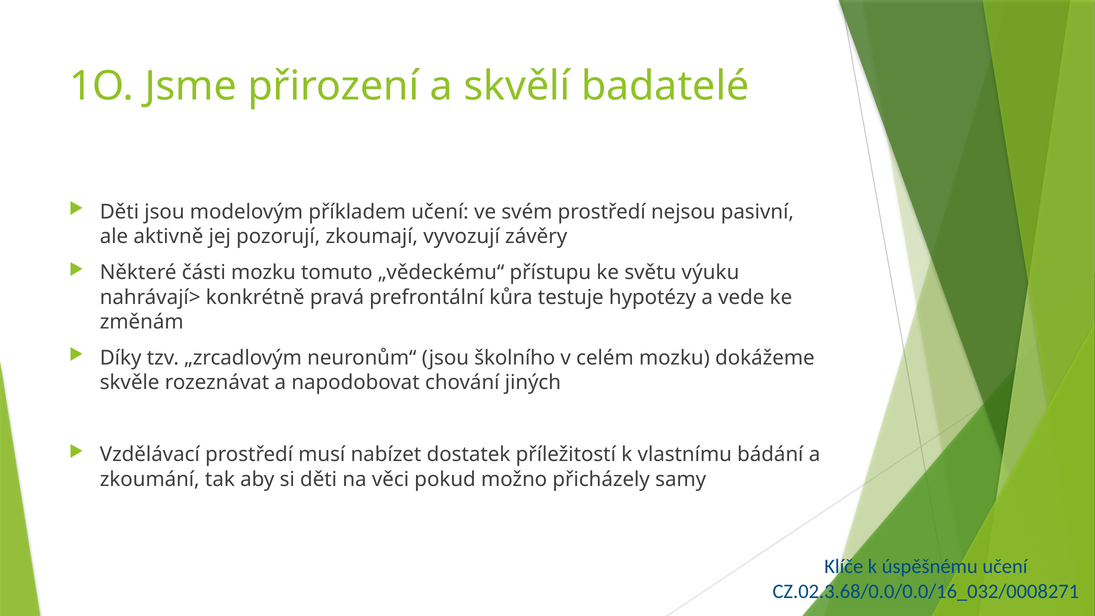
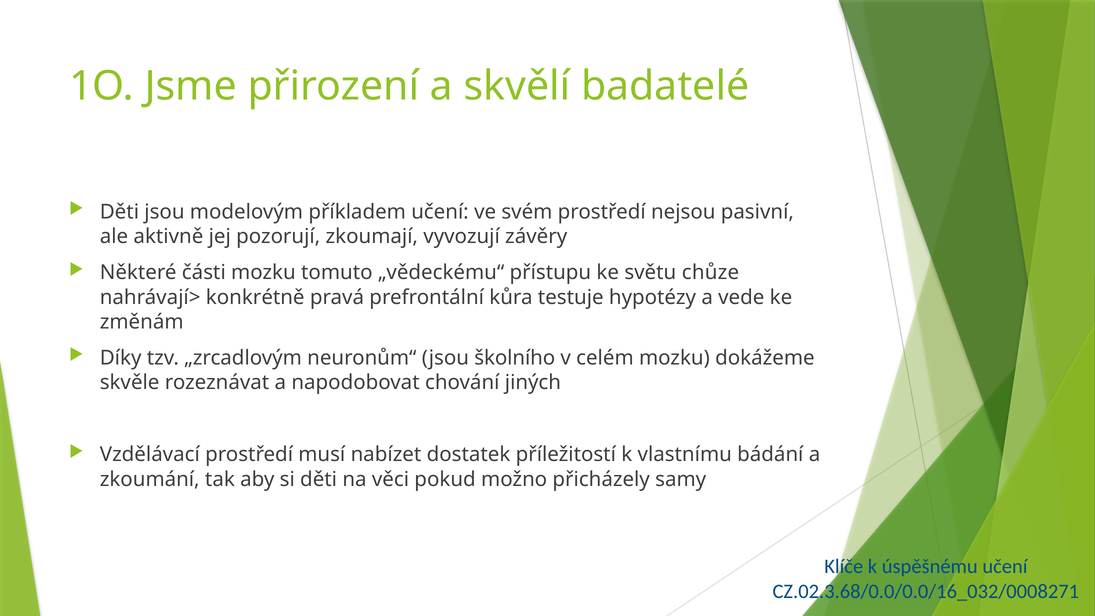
výuku: výuku -> chůze
